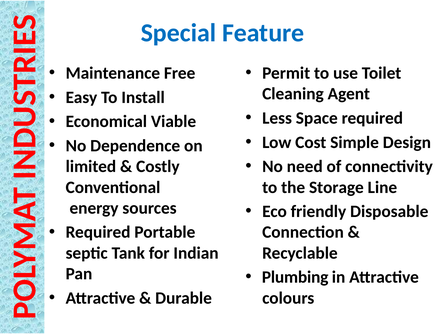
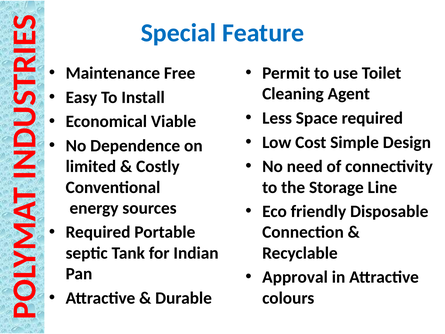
Plumbing: Plumbing -> Approval
